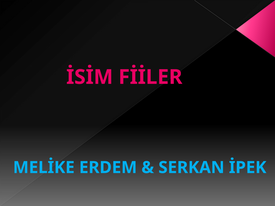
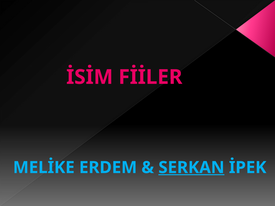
SERKAN underline: none -> present
